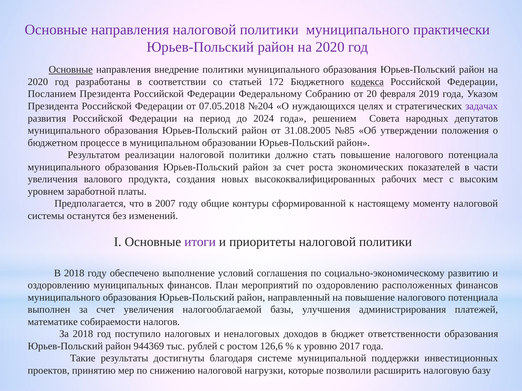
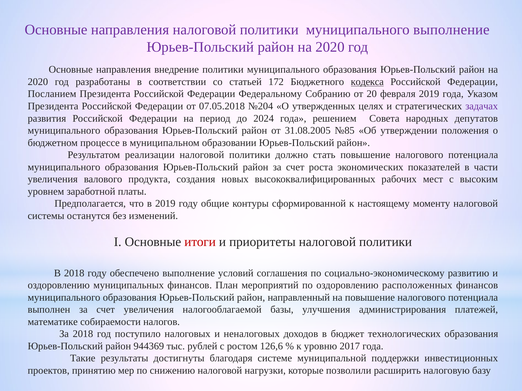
муниципального практически: практически -> выполнение
Основные at (71, 70) underline: present -> none
нуждающихся: нуждающихся -> утвержденных
в 2007: 2007 -> 2019
итоги colour: purple -> red
ответственности: ответственности -> технологических
